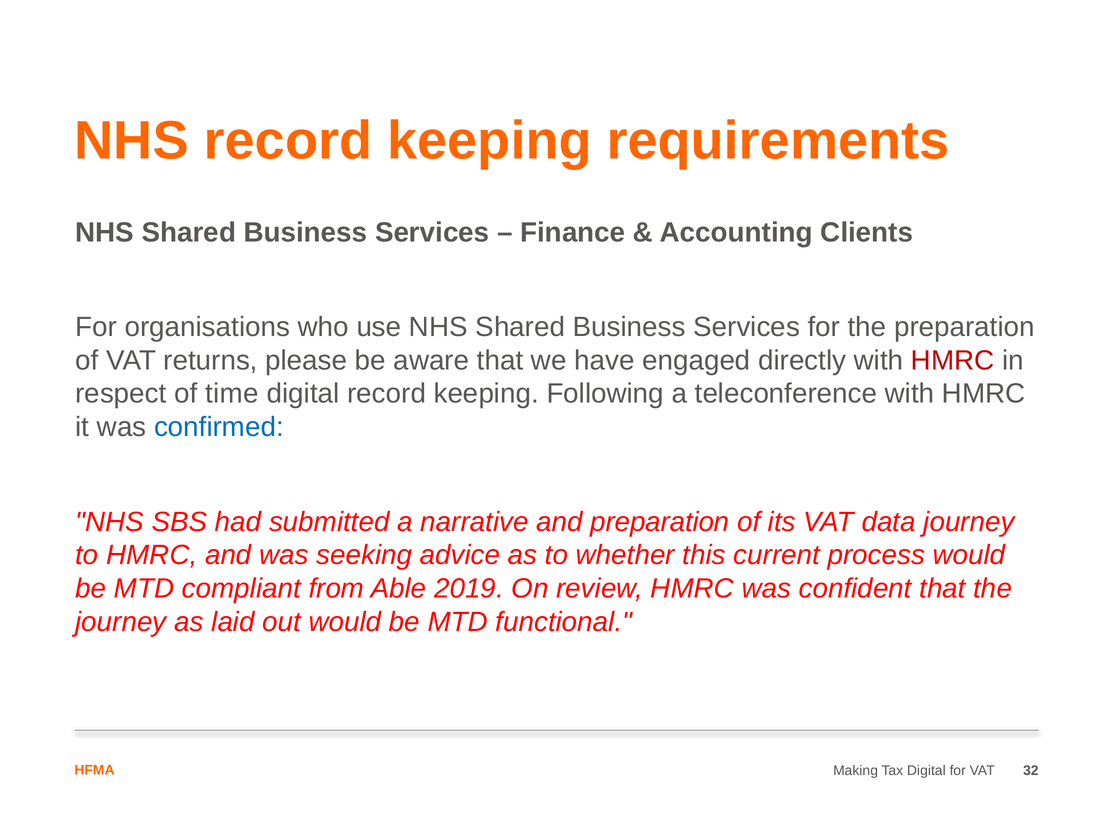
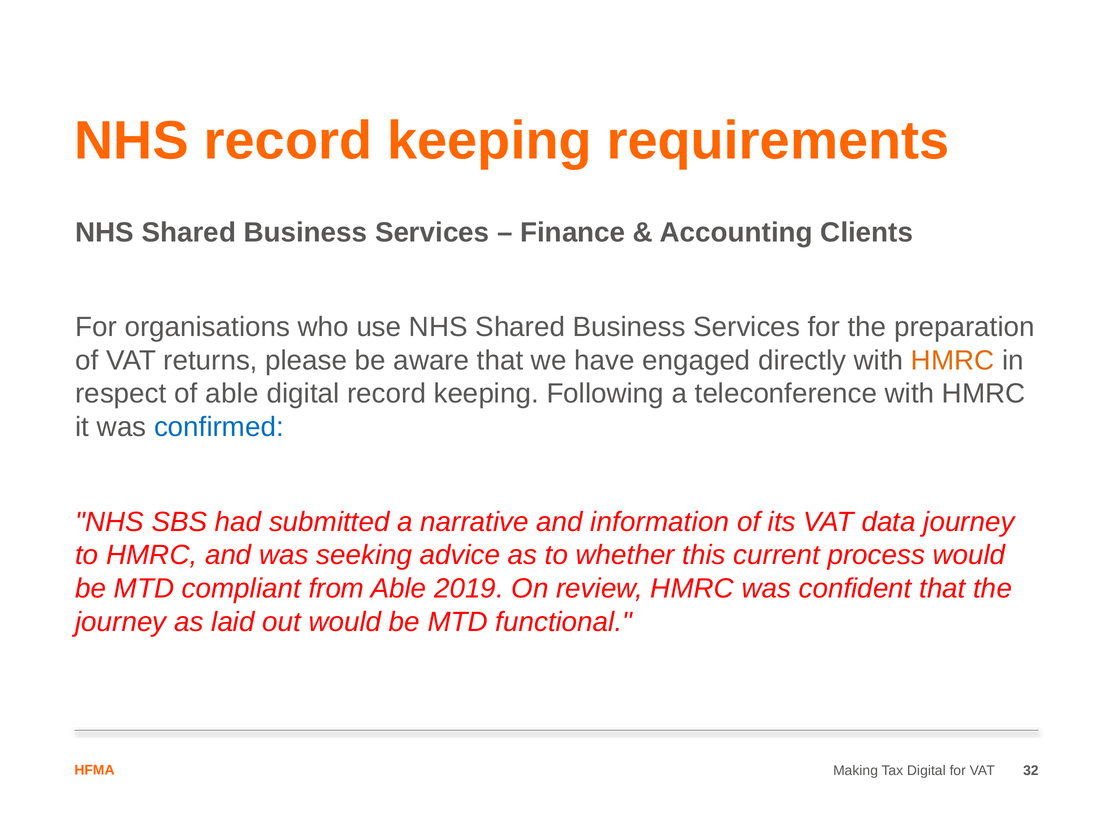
HMRC at (953, 360) colour: red -> orange
of time: time -> able
and preparation: preparation -> information
